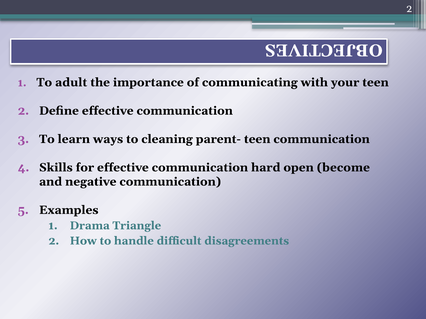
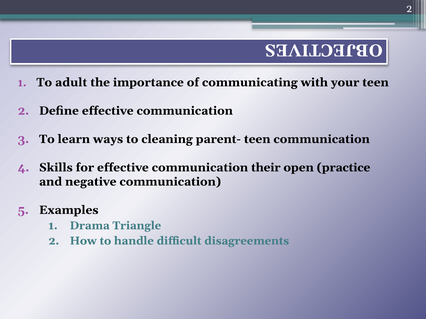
hard: hard -> their
become: become -> practice
